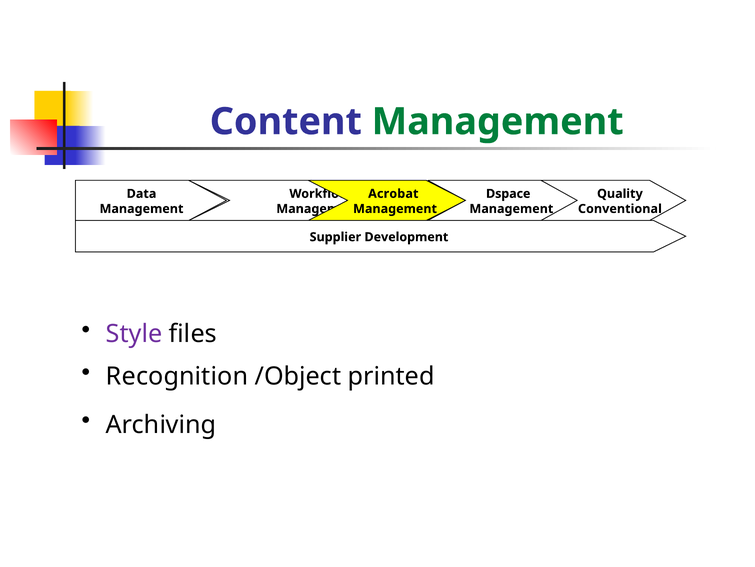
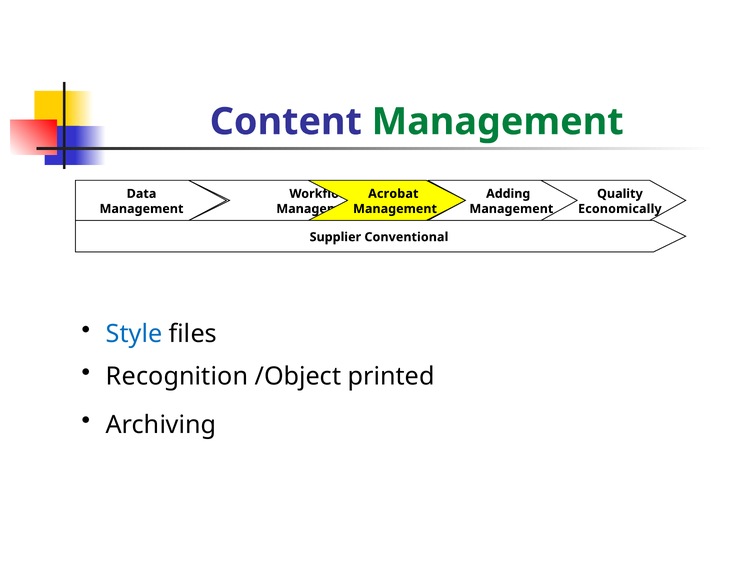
Dspace: Dspace -> Adding
Conventional: Conventional -> Economically
Development: Development -> Conventional
Style colour: purple -> blue
